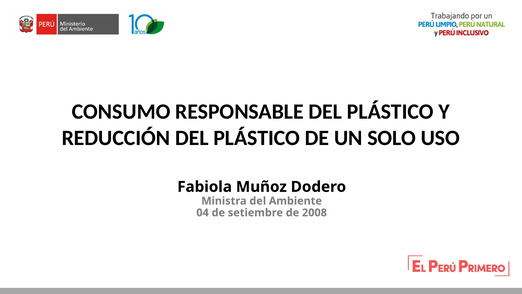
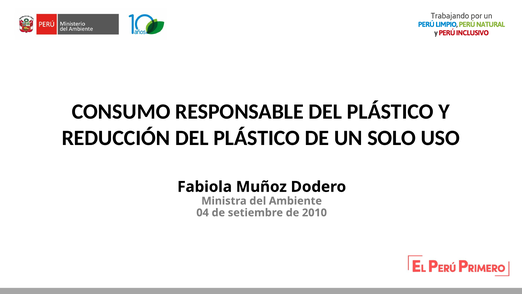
2008: 2008 -> 2010
